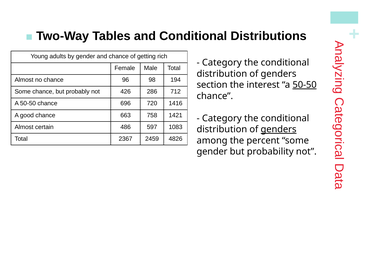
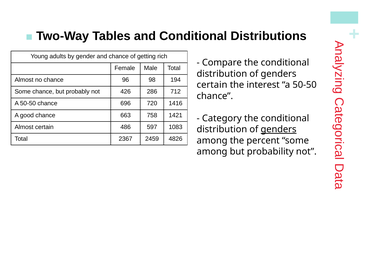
Category at (222, 63): Category -> Compare
section at (212, 85): section -> certain
50-50 at (305, 85) underline: present -> none
gender at (212, 151): gender -> among
